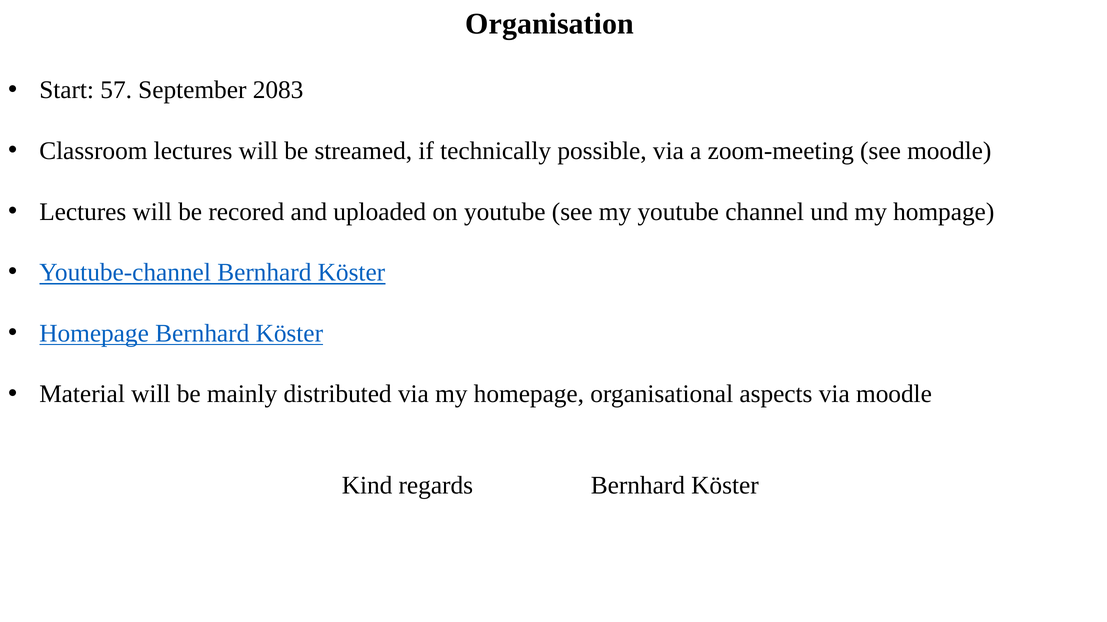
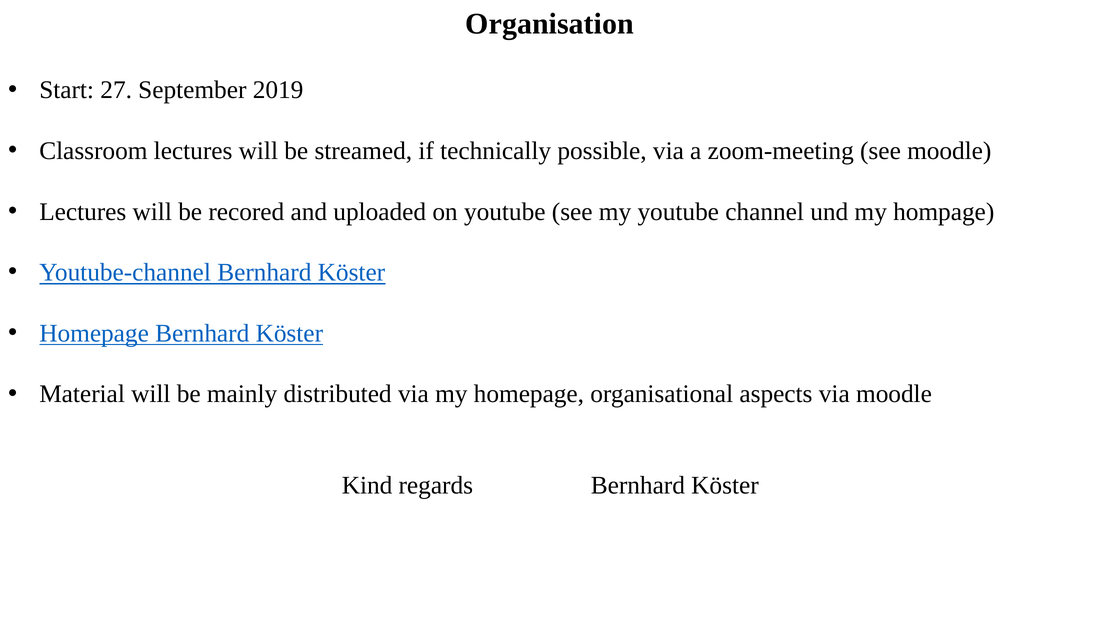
57: 57 -> 27
2083: 2083 -> 2019
